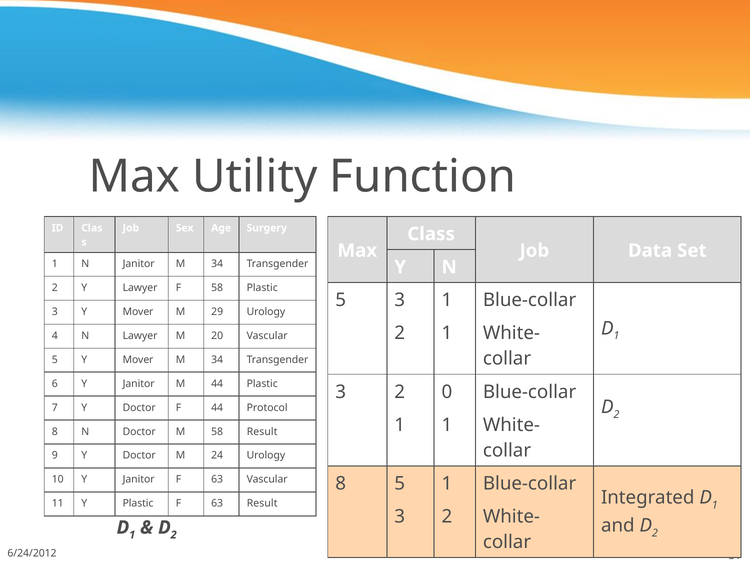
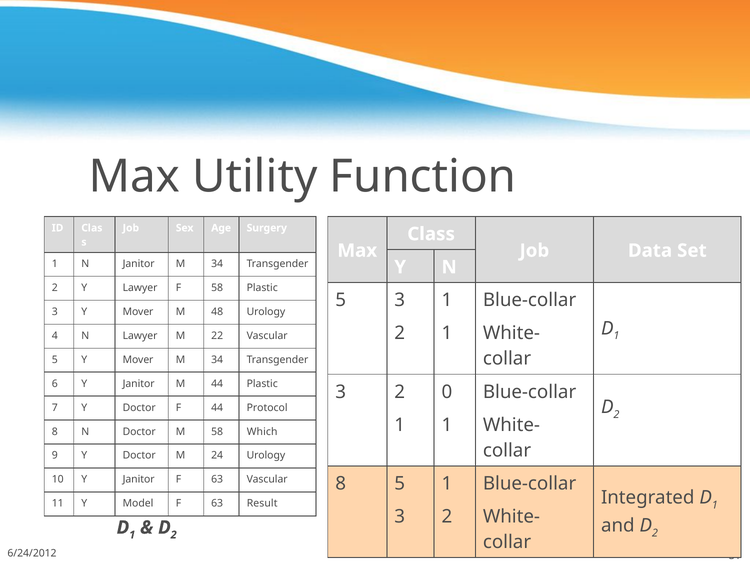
29: 29 -> 48
20: 20 -> 22
58 Result: Result -> Which
Y Plastic: Plastic -> Model
